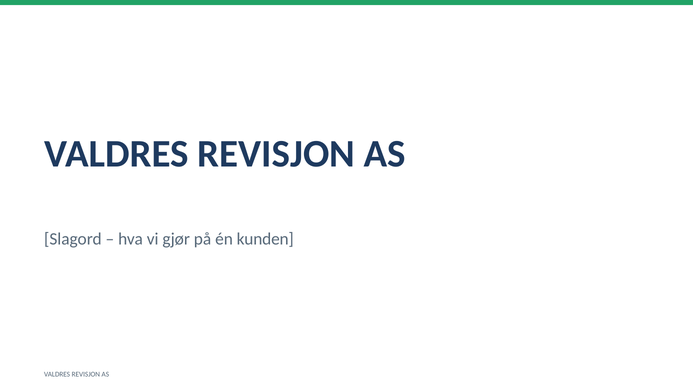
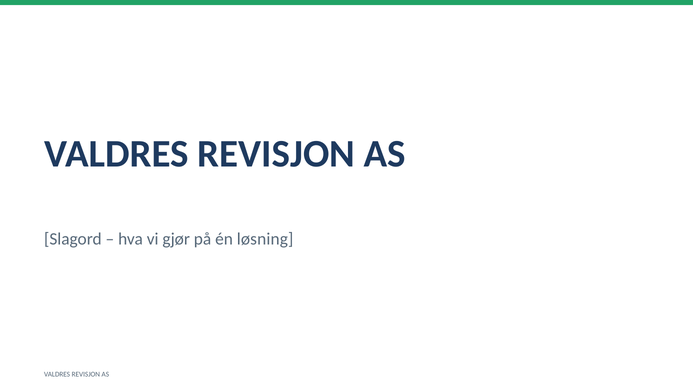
kunden: kunden -> løsning
